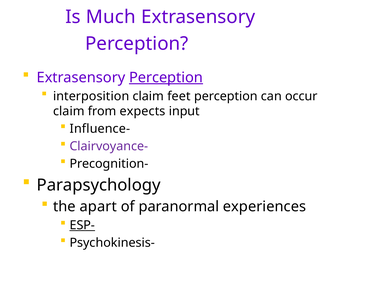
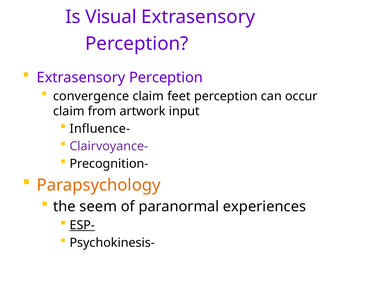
Much: Much -> Visual
Perception at (166, 77) underline: present -> none
interposition: interposition -> convergence
expects: expects -> artwork
Parapsychology colour: black -> orange
apart: apart -> seem
